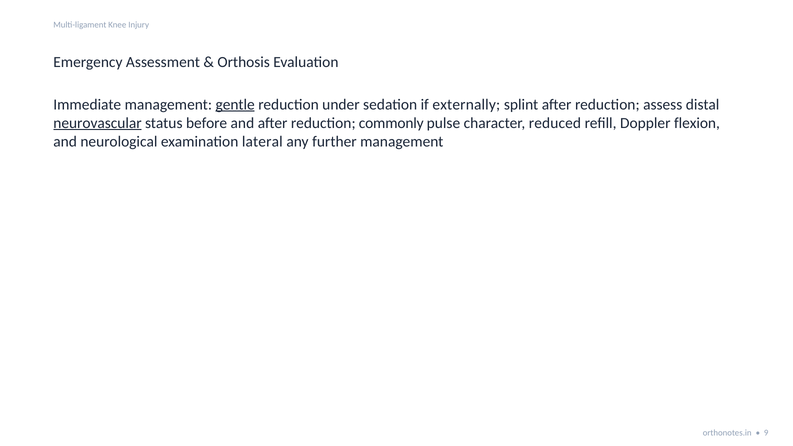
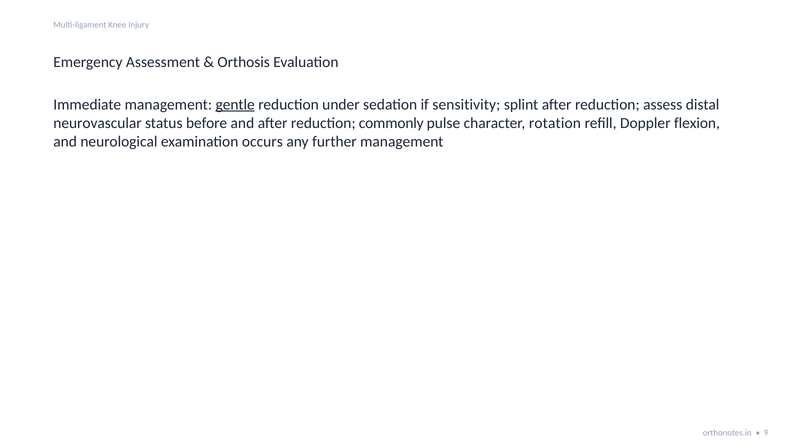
externally: externally -> sensitivity
neurovascular underline: present -> none
reduced: reduced -> rotation
lateral: lateral -> occurs
